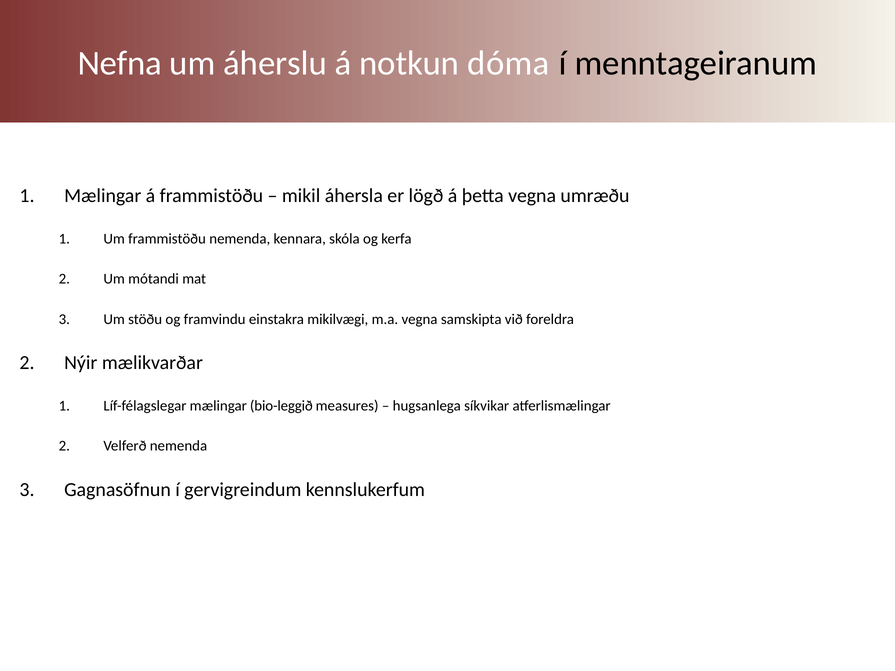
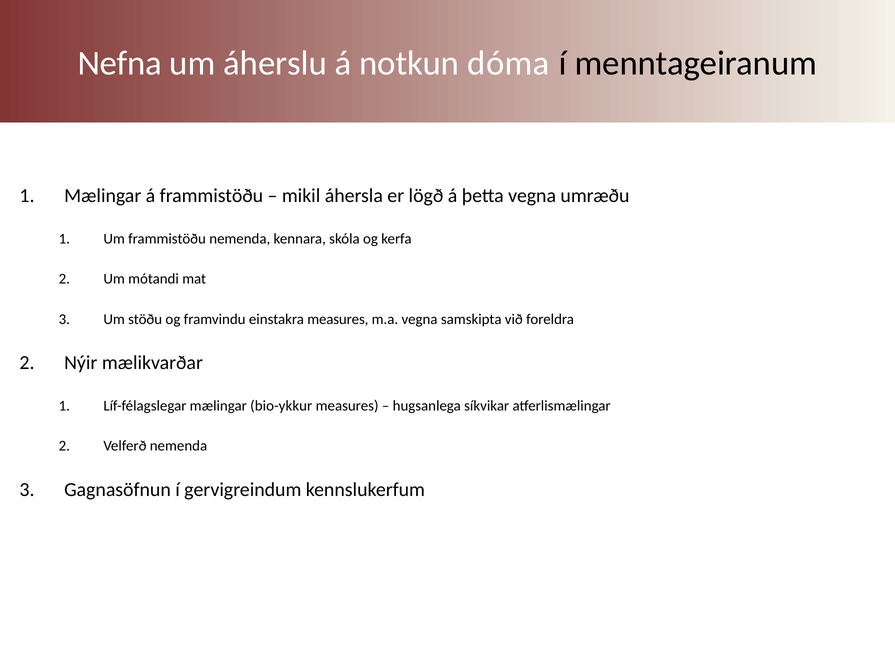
einstakra mikilvægi: mikilvægi -> measures
bio-leggið: bio-leggið -> bio-ykkur
